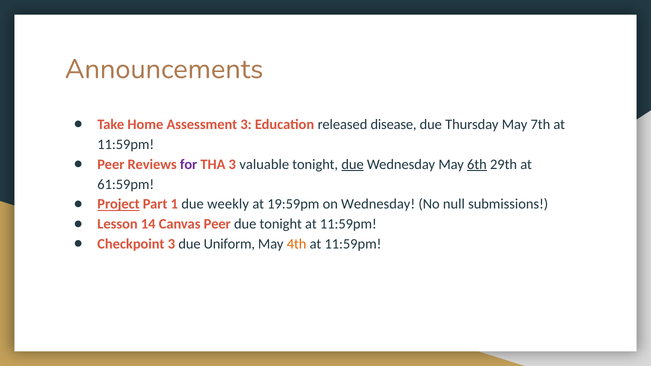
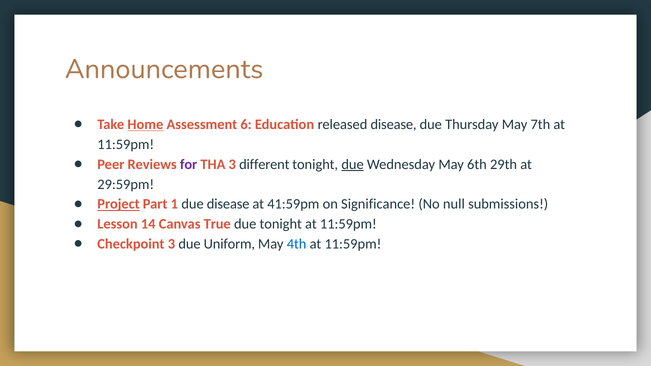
Home underline: none -> present
Assessment 3: 3 -> 6
valuable: valuable -> different
6th underline: present -> none
61:59pm: 61:59pm -> 29:59pm
due weekly: weekly -> disease
19:59pm: 19:59pm -> 41:59pm
on Wednesday: Wednesday -> Significance
Canvas Peer: Peer -> True
4th colour: orange -> blue
